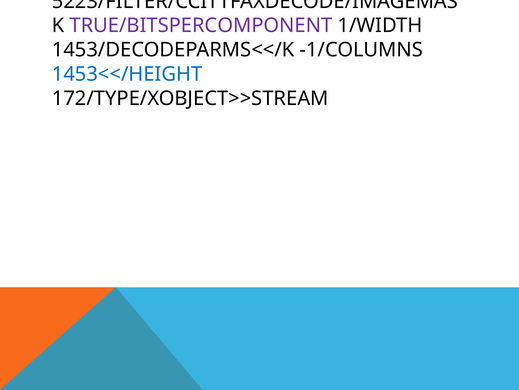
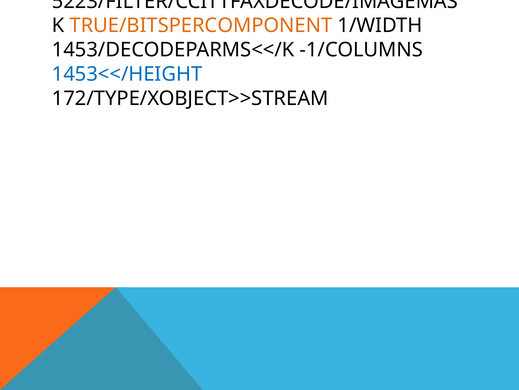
TRUE/BITSPERCOMPONENT colour: purple -> orange
